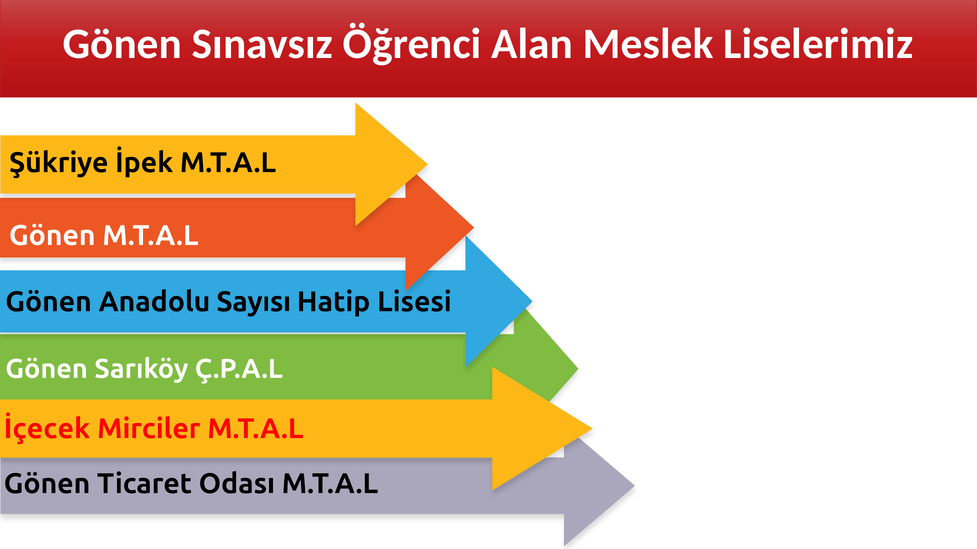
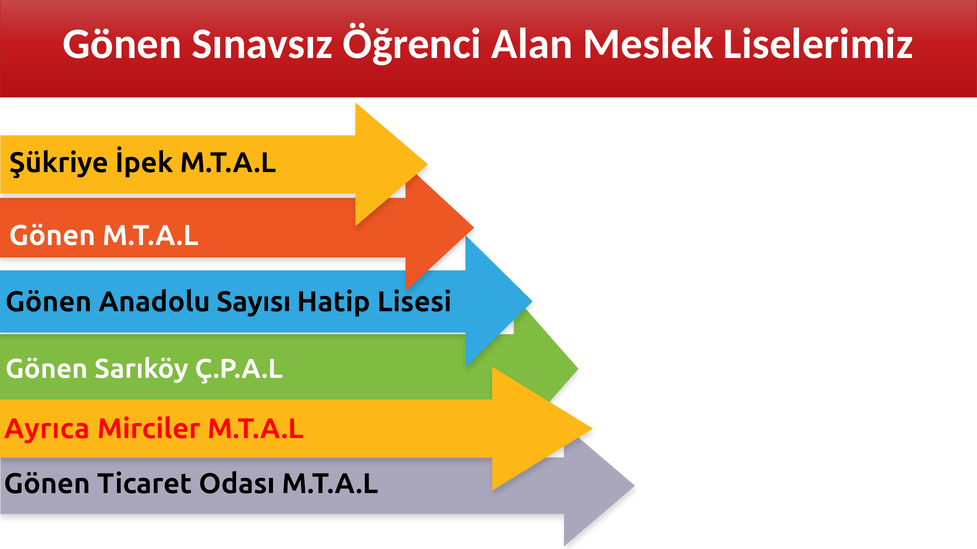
İçecek: İçecek -> Ayrıca
